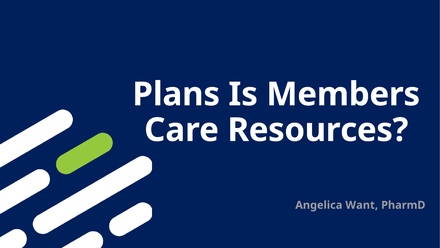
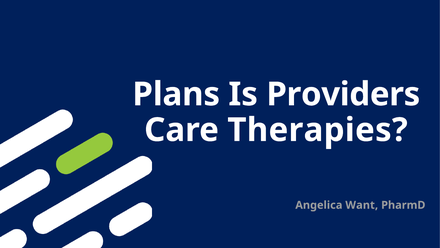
Members: Members -> Providers
Resources: Resources -> Therapies
